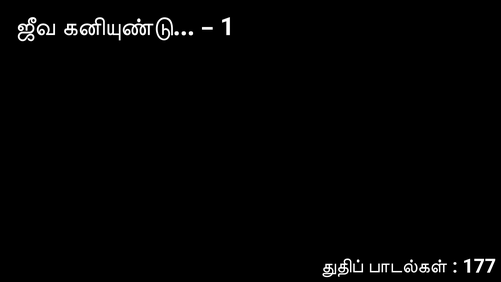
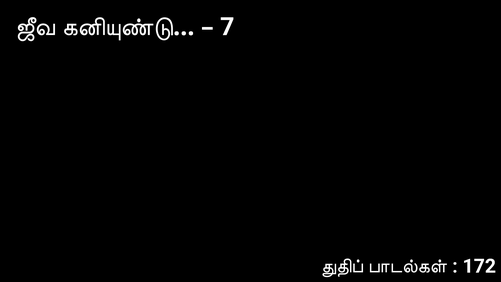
1: 1 -> 7
177: 177 -> 172
